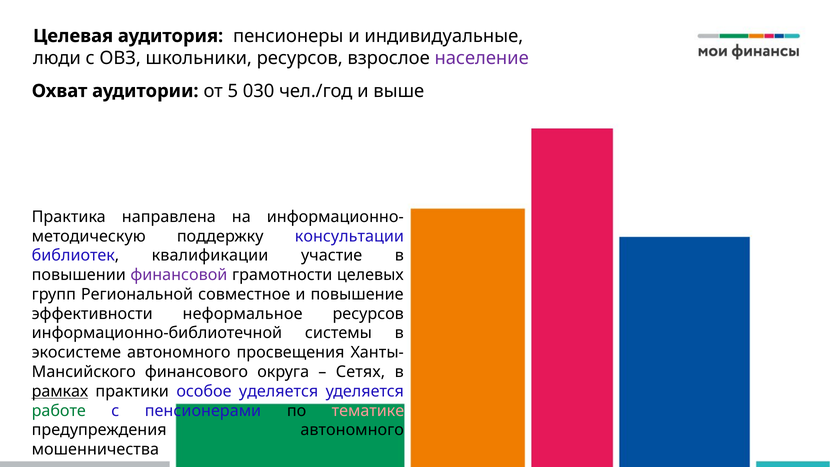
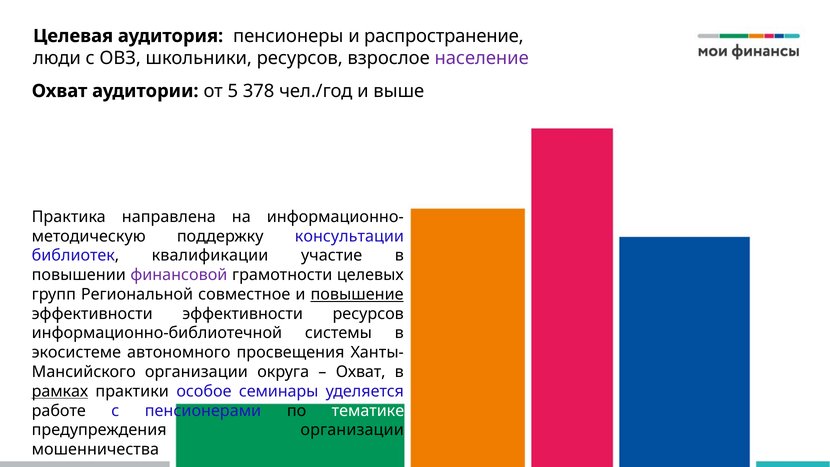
индивидуальные: индивидуальные -> распространение
030: 030 -> 378
повышение underline: none -> present
эффективности неформальное: неформальное -> эффективности
финансового at (196, 372): финансового -> организации
Сетях at (360, 372): Сетях -> Охват
особое уделяется: уделяется -> семинары
работе colour: green -> black
тематике colour: pink -> white
предупреждения автономного: автономного -> организации
